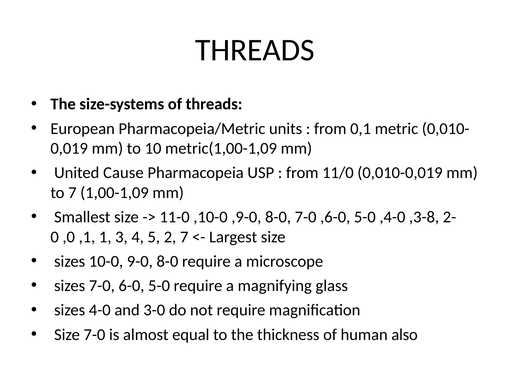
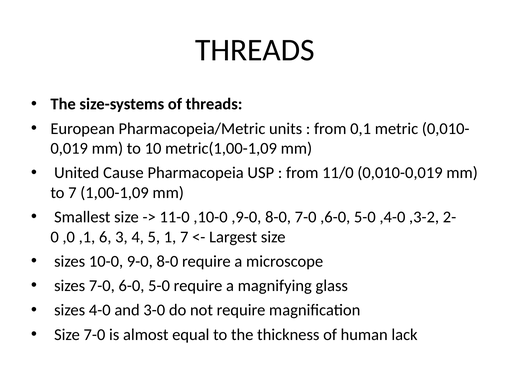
,3-8: ,3-8 -> ,3-2
1: 1 -> 6
2: 2 -> 1
also: also -> lack
